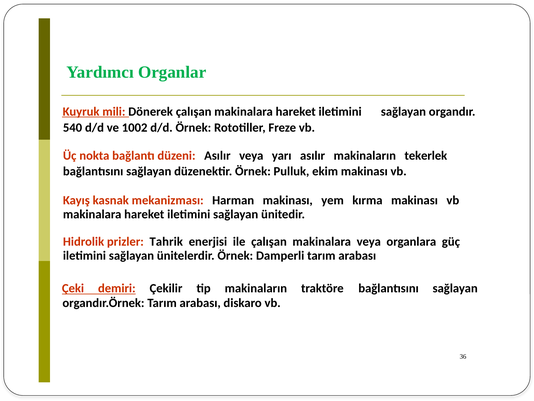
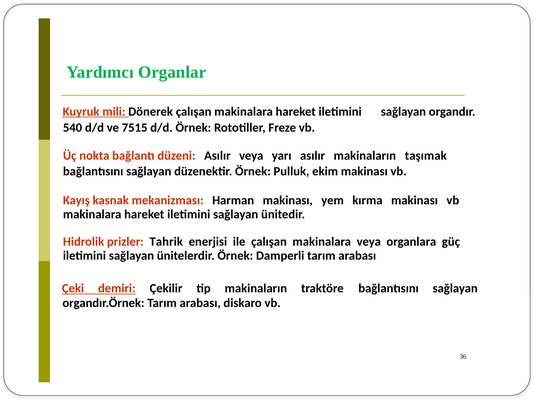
1002: 1002 -> 7515
tekerlek: tekerlek -> taşımak
